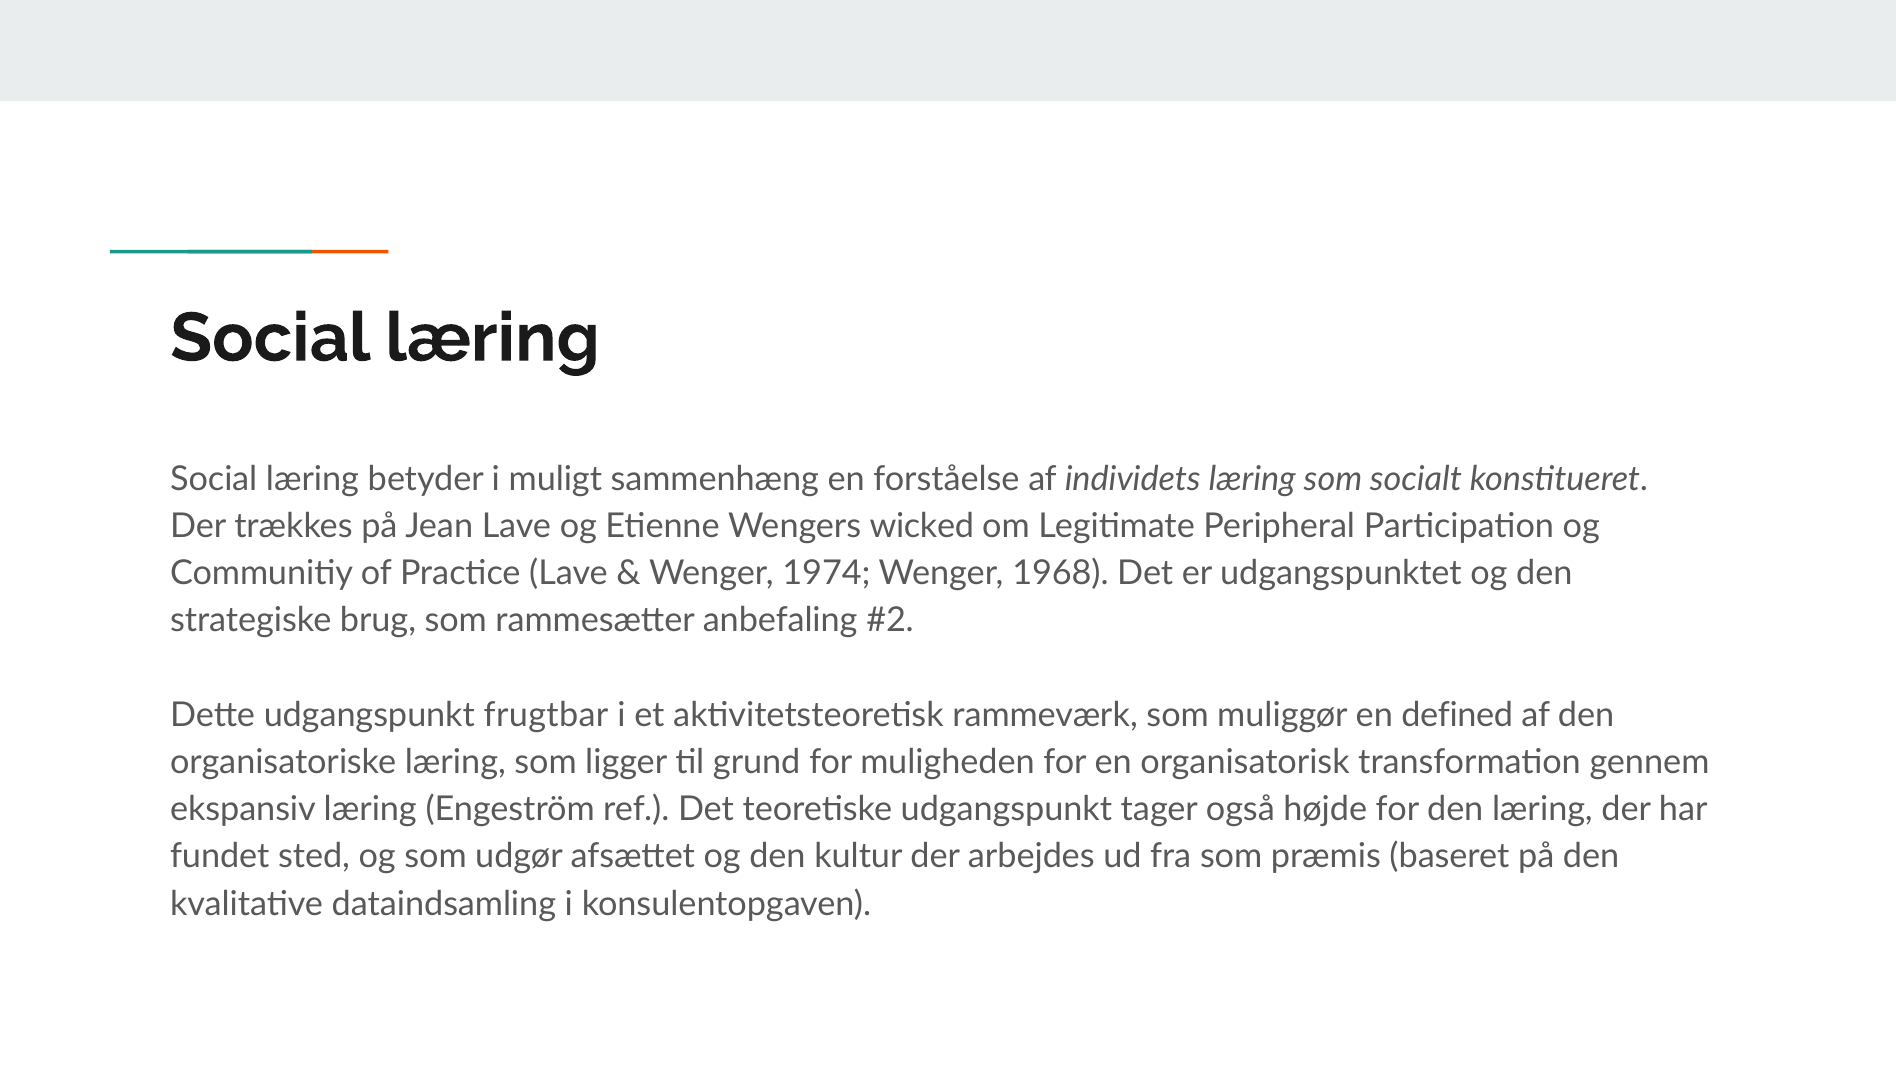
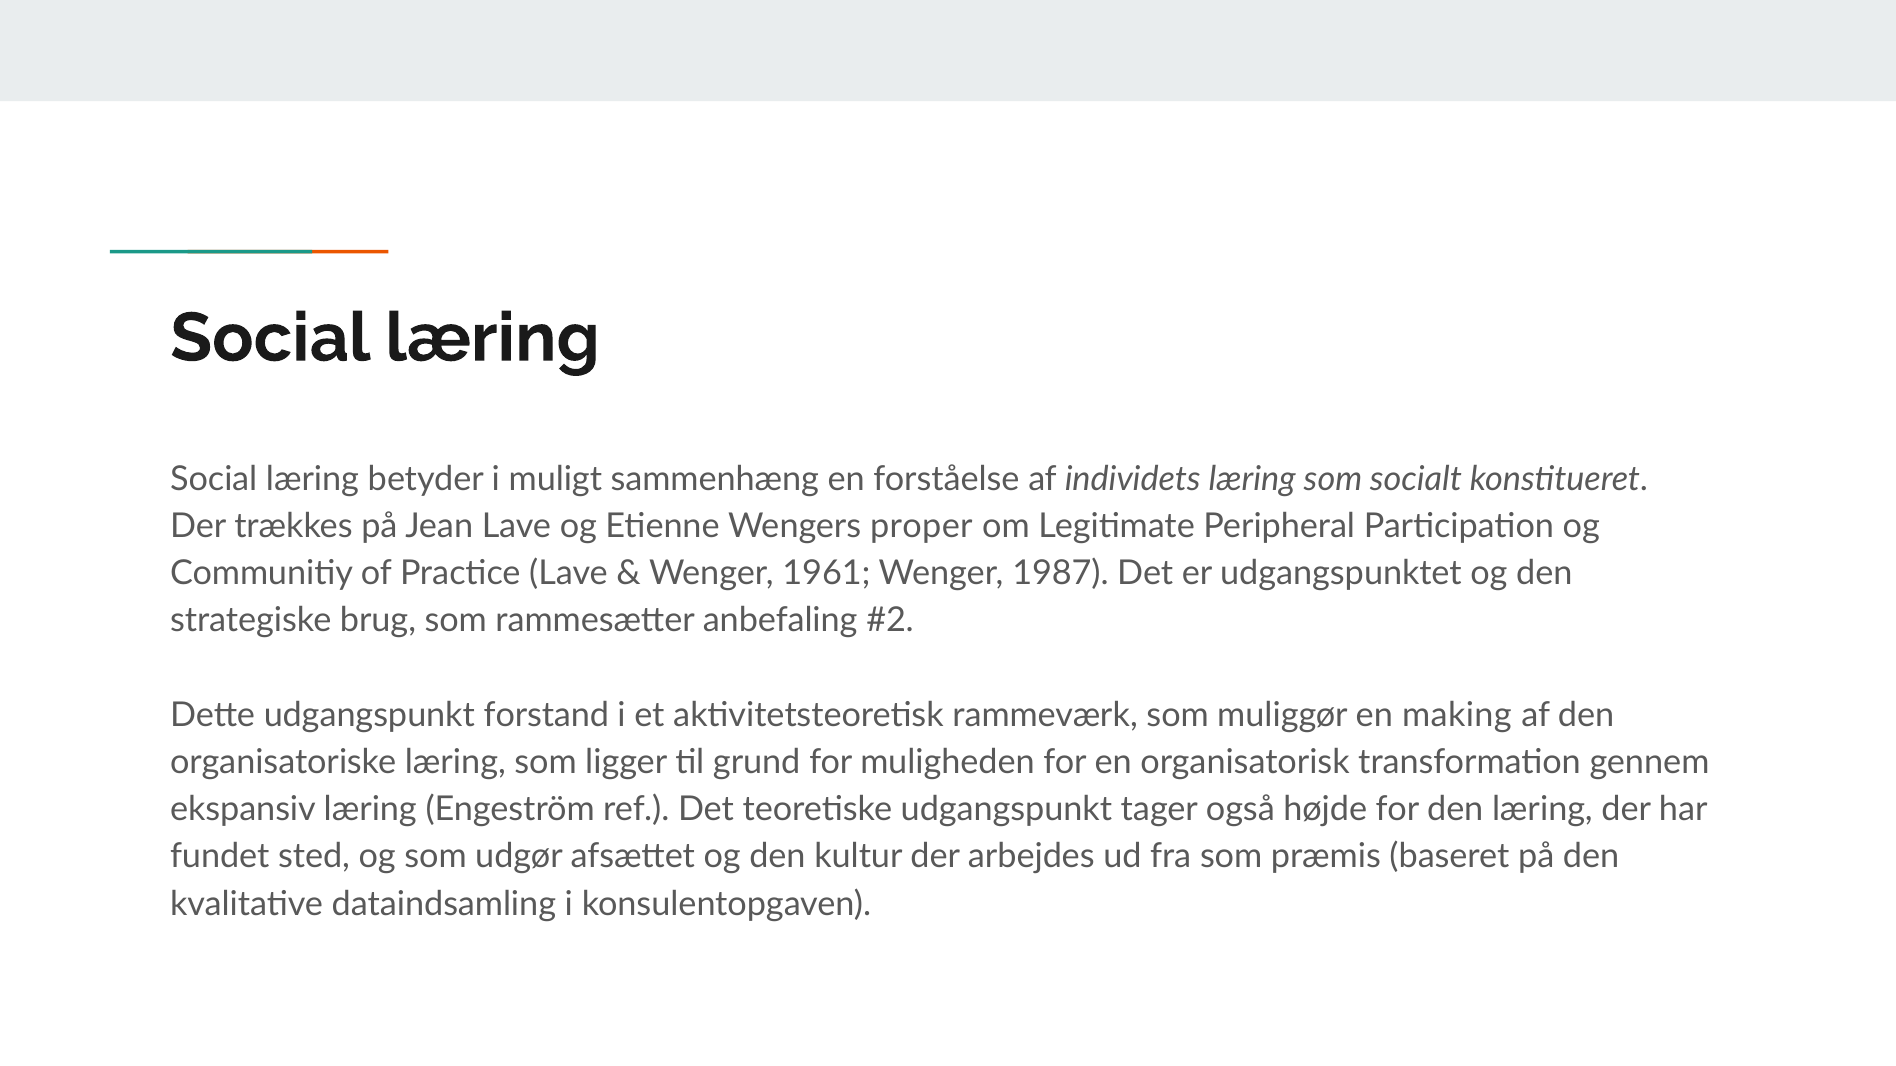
wicked: wicked -> proper
1974: 1974 -> 1961
1968: 1968 -> 1987
frugtbar: frugtbar -> forstand
defined: defined -> making
